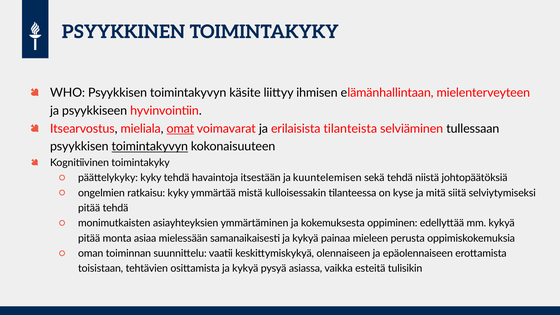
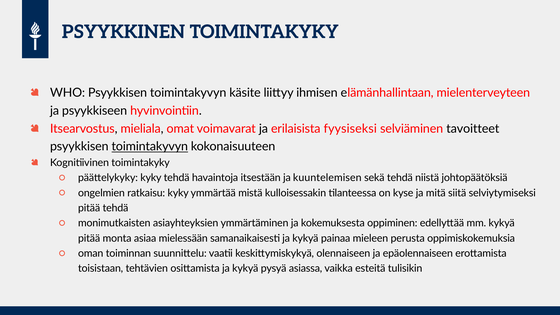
omat underline: present -> none
tilanteista: tilanteista -> fyysiseksi
tullessaan: tullessaan -> tavoitteet
